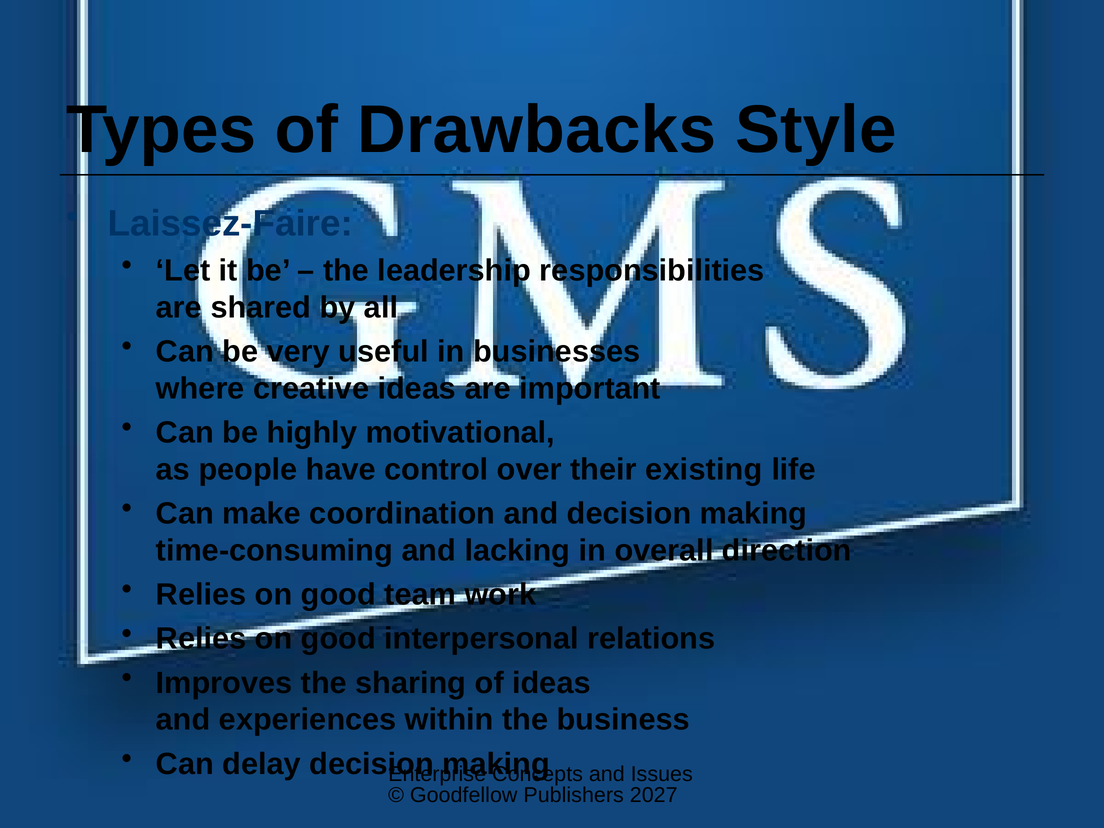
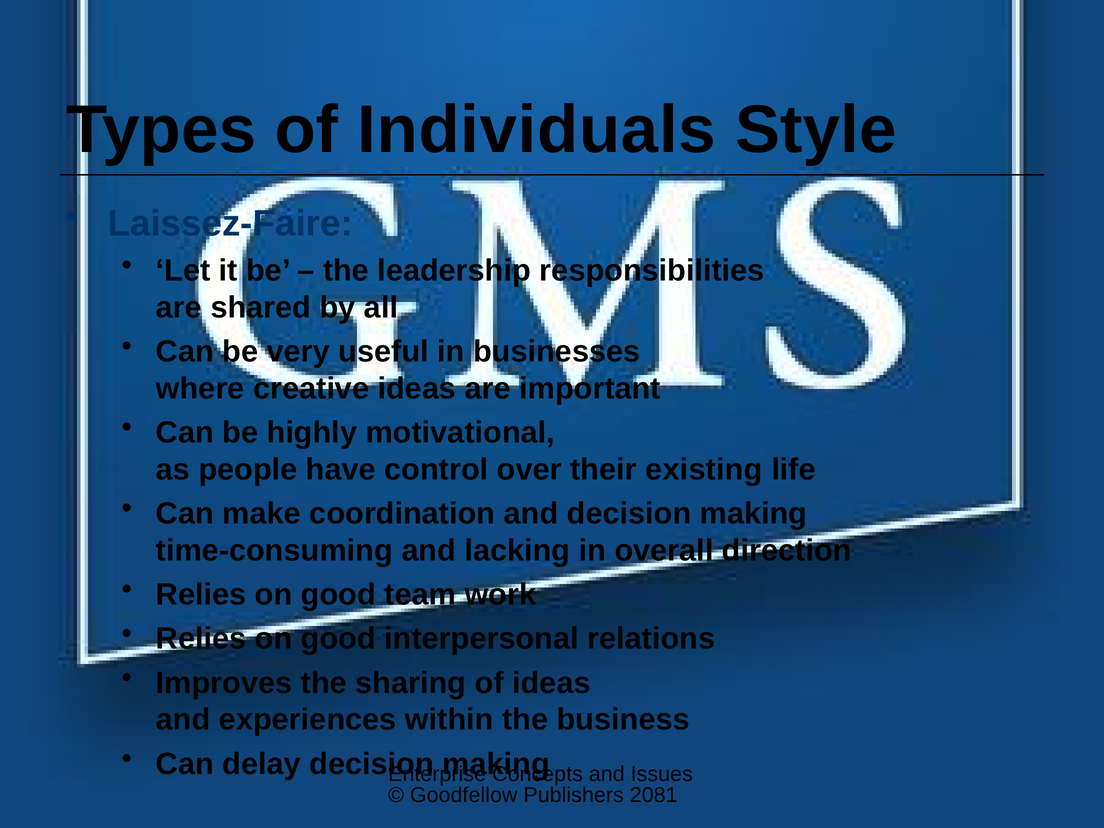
Drawbacks: Drawbacks -> Individuals
2027: 2027 -> 2081
